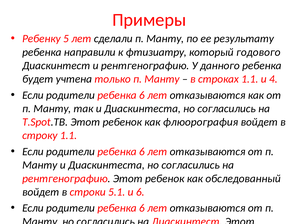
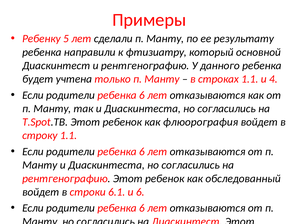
годового: годового -> основной
5.1: 5.1 -> 6.1
